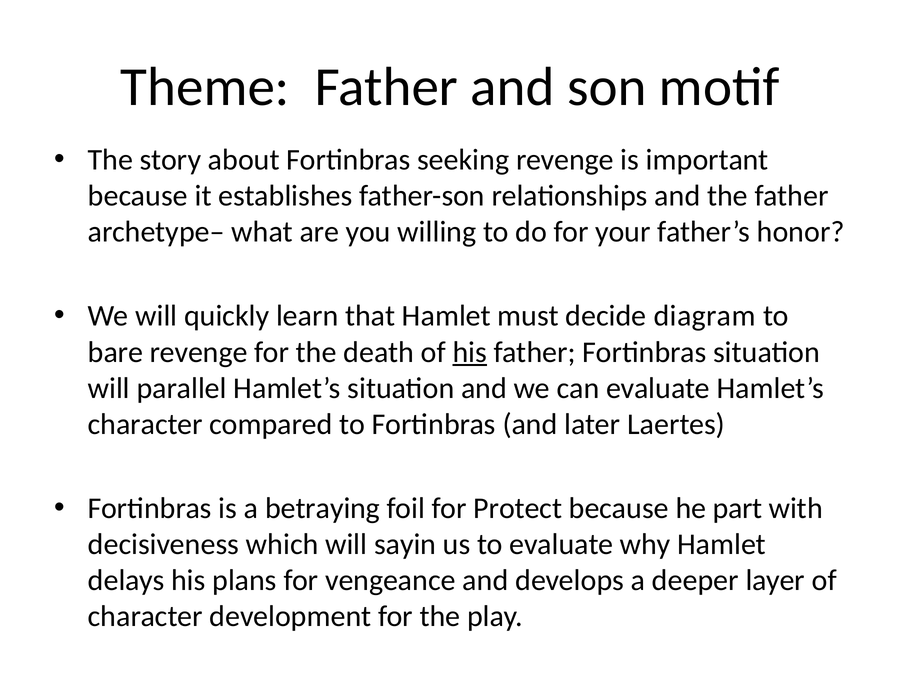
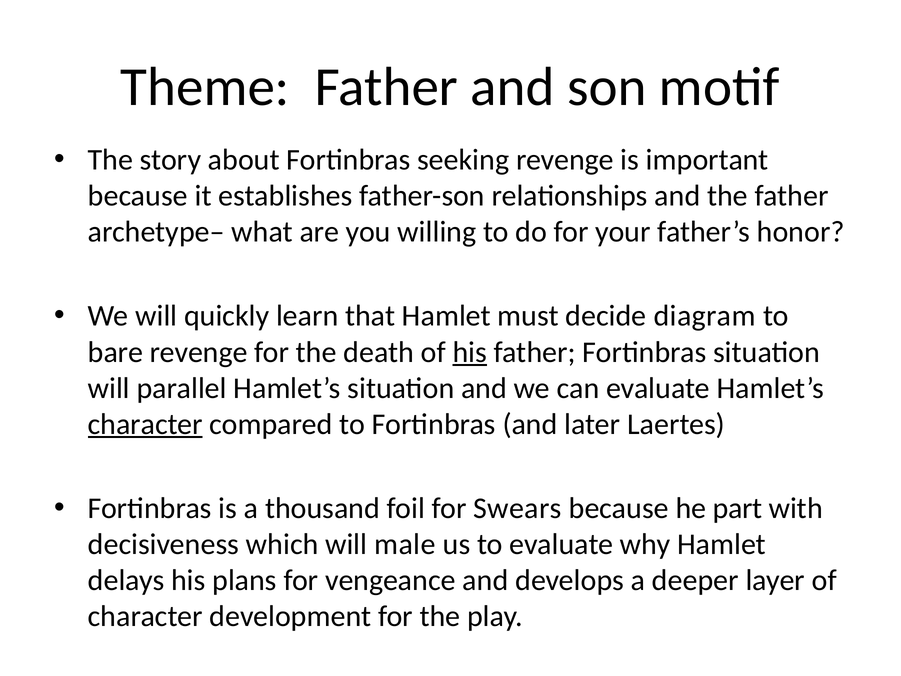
character at (145, 424) underline: none -> present
betraying: betraying -> thousand
Protect: Protect -> Swears
sayin: sayin -> male
